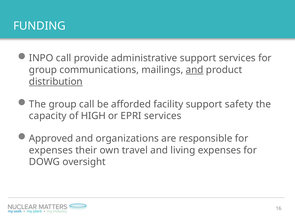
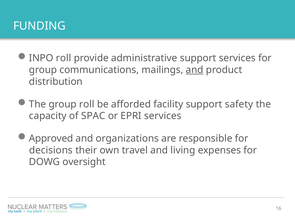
INPO call: call -> roll
distribution underline: present -> none
group call: call -> roll
HIGH: HIGH -> SPAC
expenses at (51, 150): expenses -> decisions
